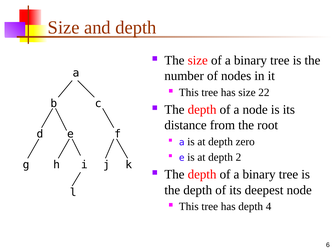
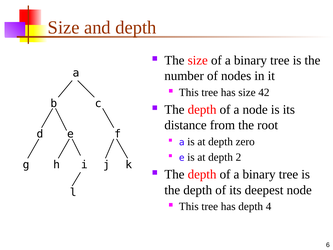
22: 22 -> 42
